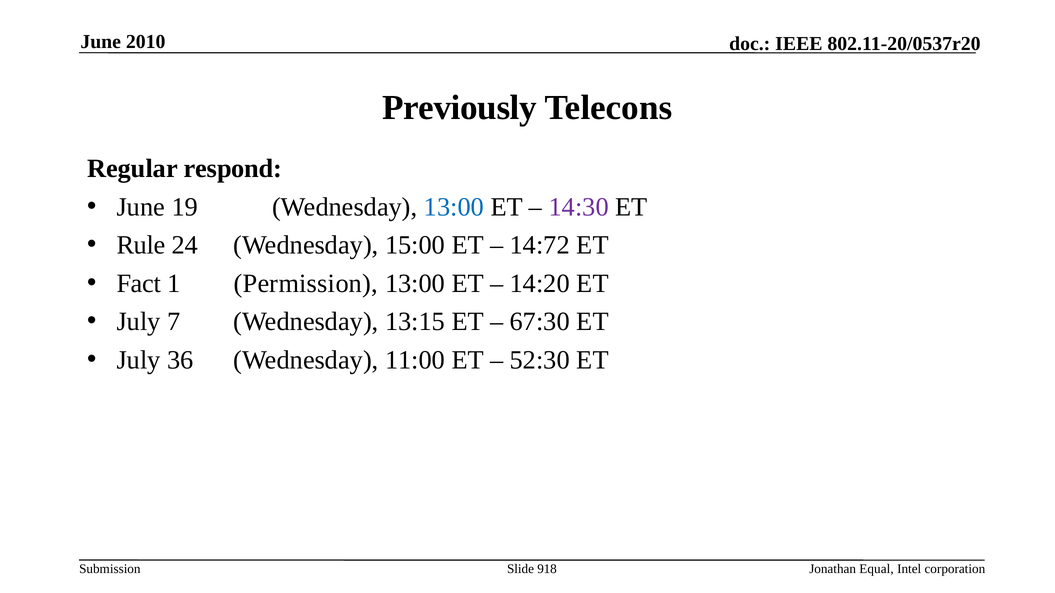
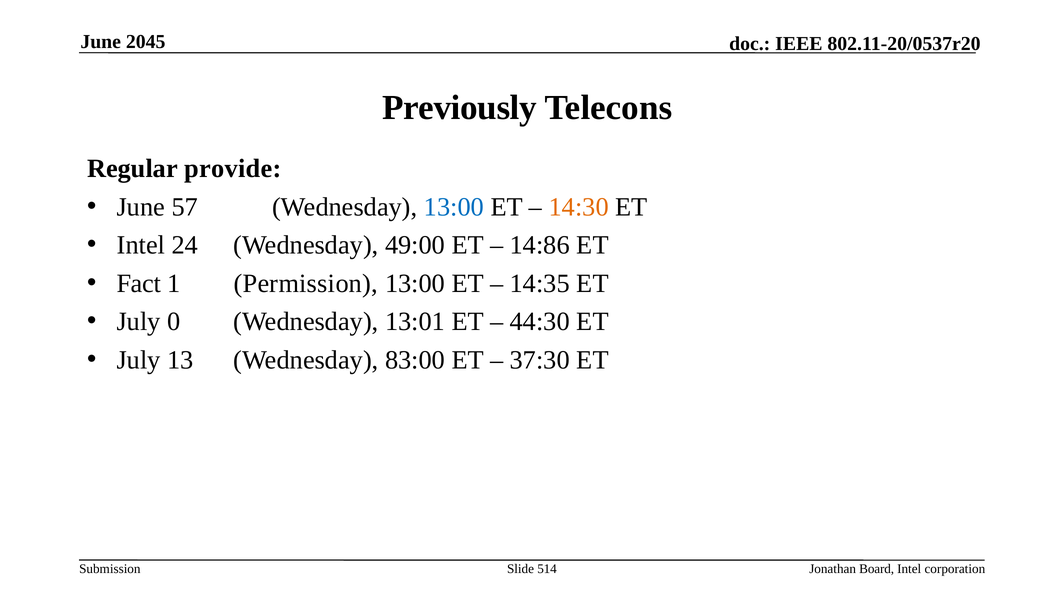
2010: 2010 -> 2045
respond: respond -> provide
19: 19 -> 57
14:30 colour: purple -> orange
Rule at (141, 245): Rule -> Intel
15:00: 15:00 -> 49:00
14:72: 14:72 -> 14:86
14:20: 14:20 -> 14:35
7: 7 -> 0
13:15: 13:15 -> 13:01
67:30: 67:30 -> 44:30
36: 36 -> 13
11:00: 11:00 -> 83:00
52:30: 52:30 -> 37:30
918: 918 -> 514
Equal: Equal -> Board
